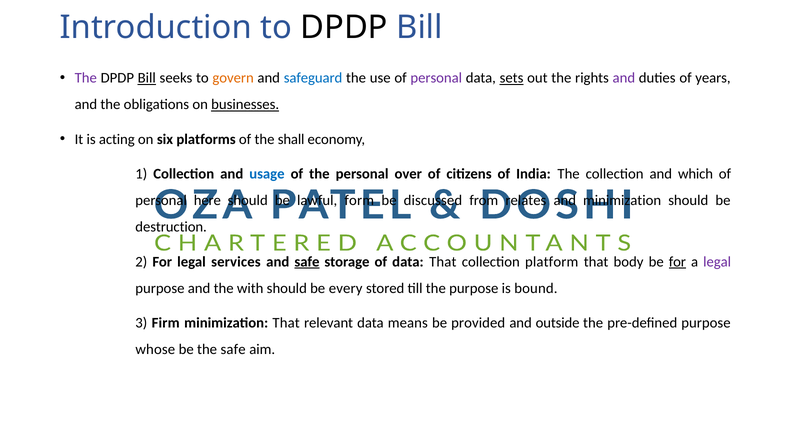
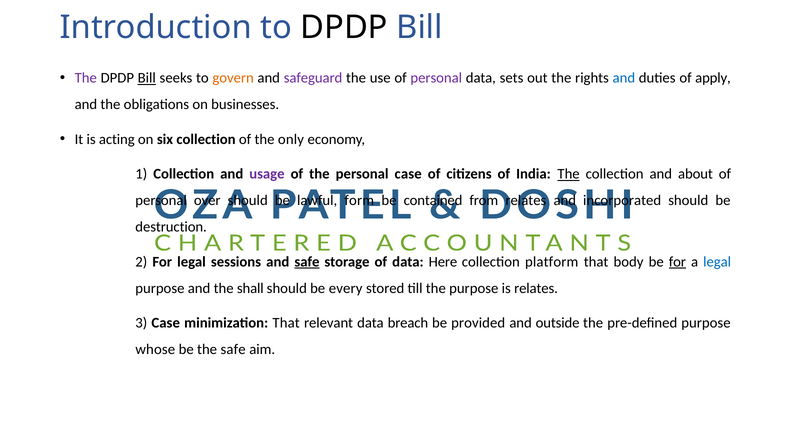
safeguard colour: blue -> purple
sets underline: present -> none
and at (624, 78) colour: purple -> blue
years: years -> apply
businesses underline: present -> none
six platforms: platforms -> collection
shall: shall -> only
usage colour: blue -> purple
personal over: over -> case
The at (569, 174) underline: none -> present
which: which -> about
here: here -> over
discussed: discussed -> contained
and minimization: minimization -> incorporated
services: services -> sessions
data That: That -> Here
legal at (717, 262) colour: purple -> blue
with: with -> shall
is bound: bound -> relates
3 Firm: Firm -> Case
means: means -> breach
